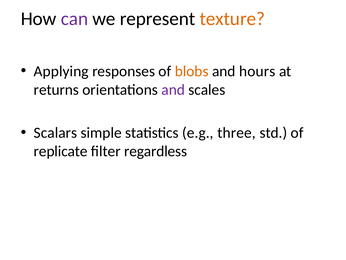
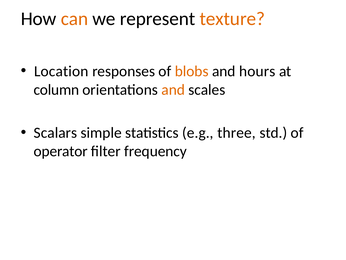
can colour: purple -> orange
Applying: Applying -> Location
returns: returns -> column
and at (173, 90) colour: purple -> orange
replicate: replicate -> operator
regardless: regardless -> frequency
